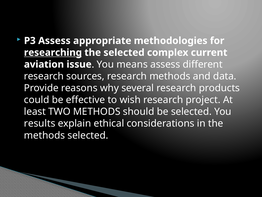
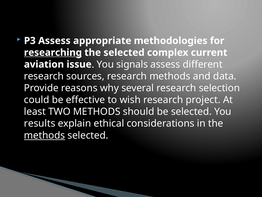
means: means -> signals
products: products -> selection
methods at (44, 135) underline: none -> present
